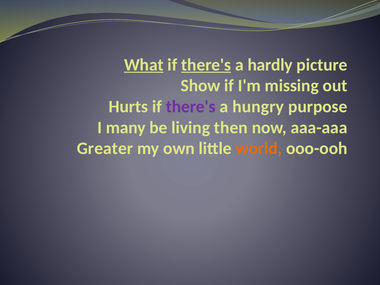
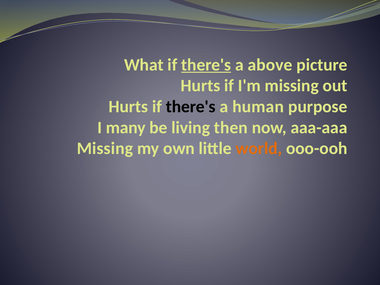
What underline: present -> none
hardly: hardly -> above
Show at (201, 86): Show -> Hurts
there's at (191, 107) colour: purple -> black
hungry: hungry -> human
Greater at (105, 148): Greater -> Missing
